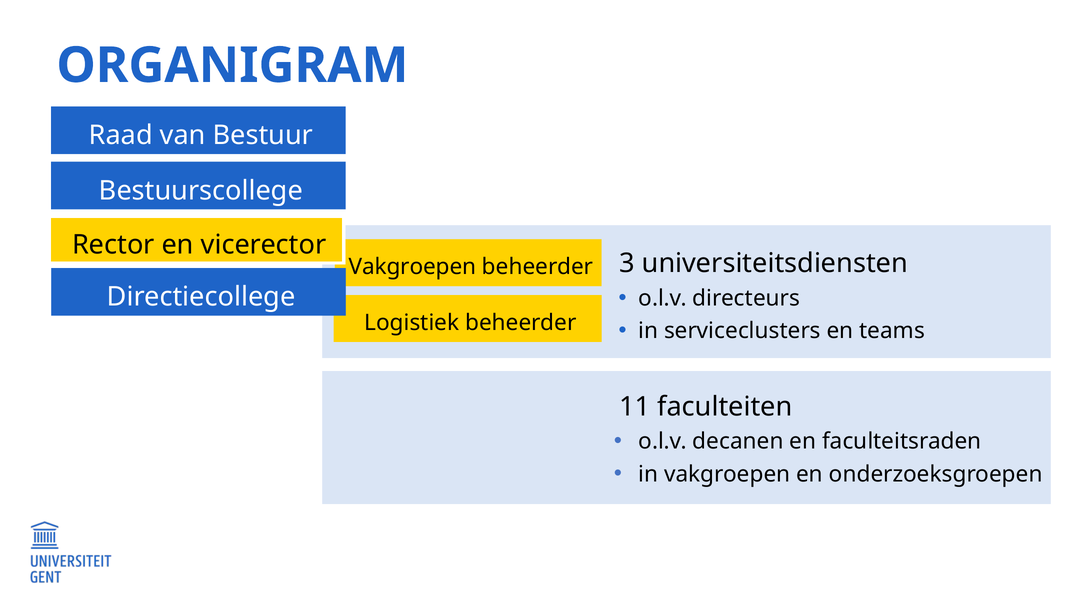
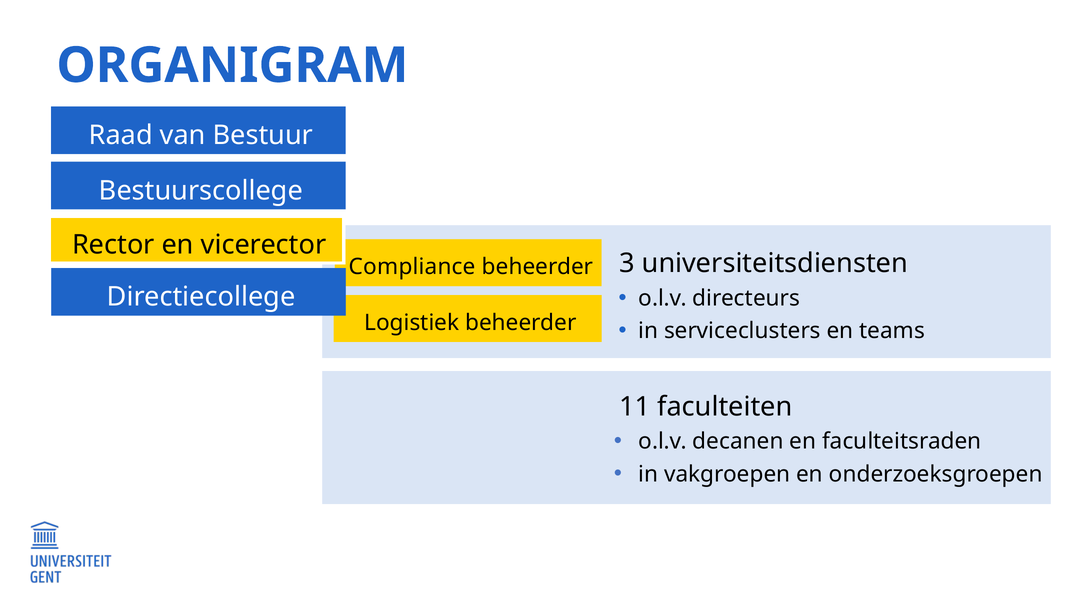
Vakgroepen at (412, 267): Vakgroepen -> Compliance
